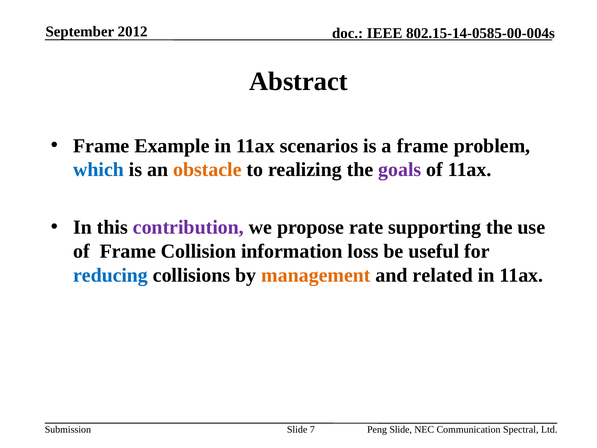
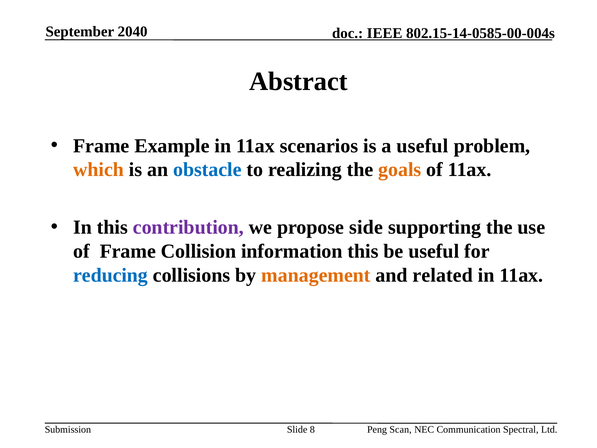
2012: 2012 -> 2040
a frame: frame -> useful
which colour: blue -> orange
obstacle colour: orange -> blue
goals colour: purple -> orange
rate: rate -> side
information loss: loss -> this
7: 7 -> 8
Peng Slide: Slide -> Scan
